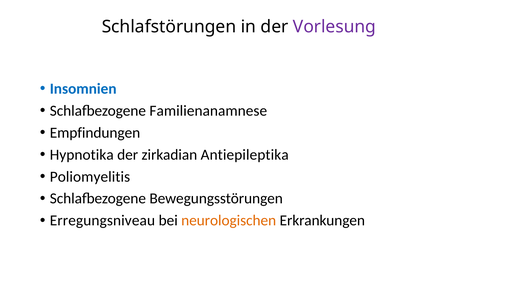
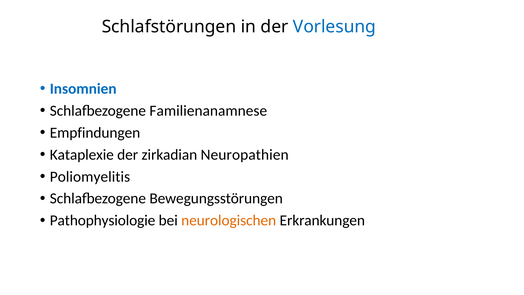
Vorlesung colour: purple -> blue
Hypnotika: Hypnotika -> Kataplexie
Antiepileptika: Antiepileptika -> Neuropathien
Erregungsniveau: Erregungsniveau -> Pathophysiologie
